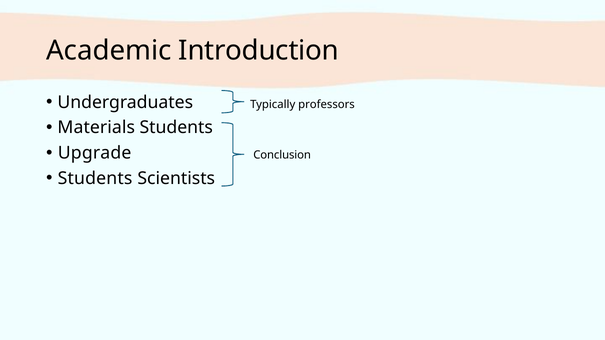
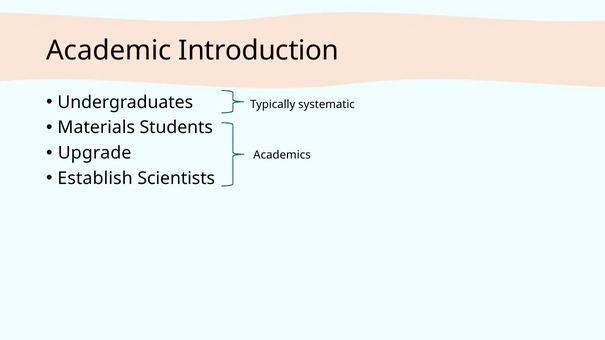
professors: professors -> systematic
Conclusion: Conclusion -> Academics
Students at (95, 178): Students -> Establish
